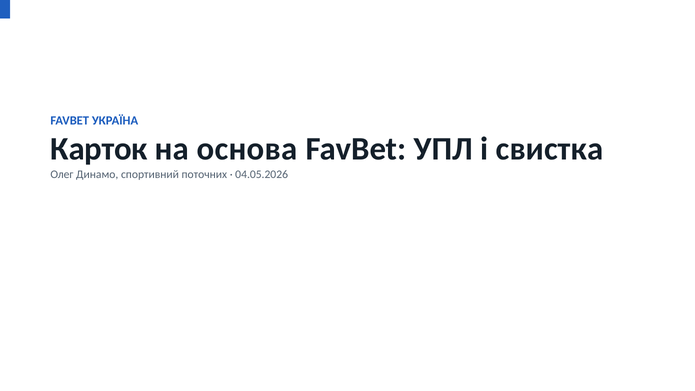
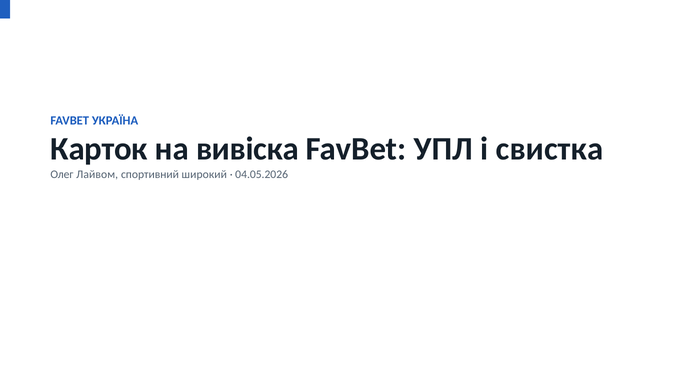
основа: основа -> вивіска
Динамо: Динамо -> Лайвом
поточних: поточних -> широкий
